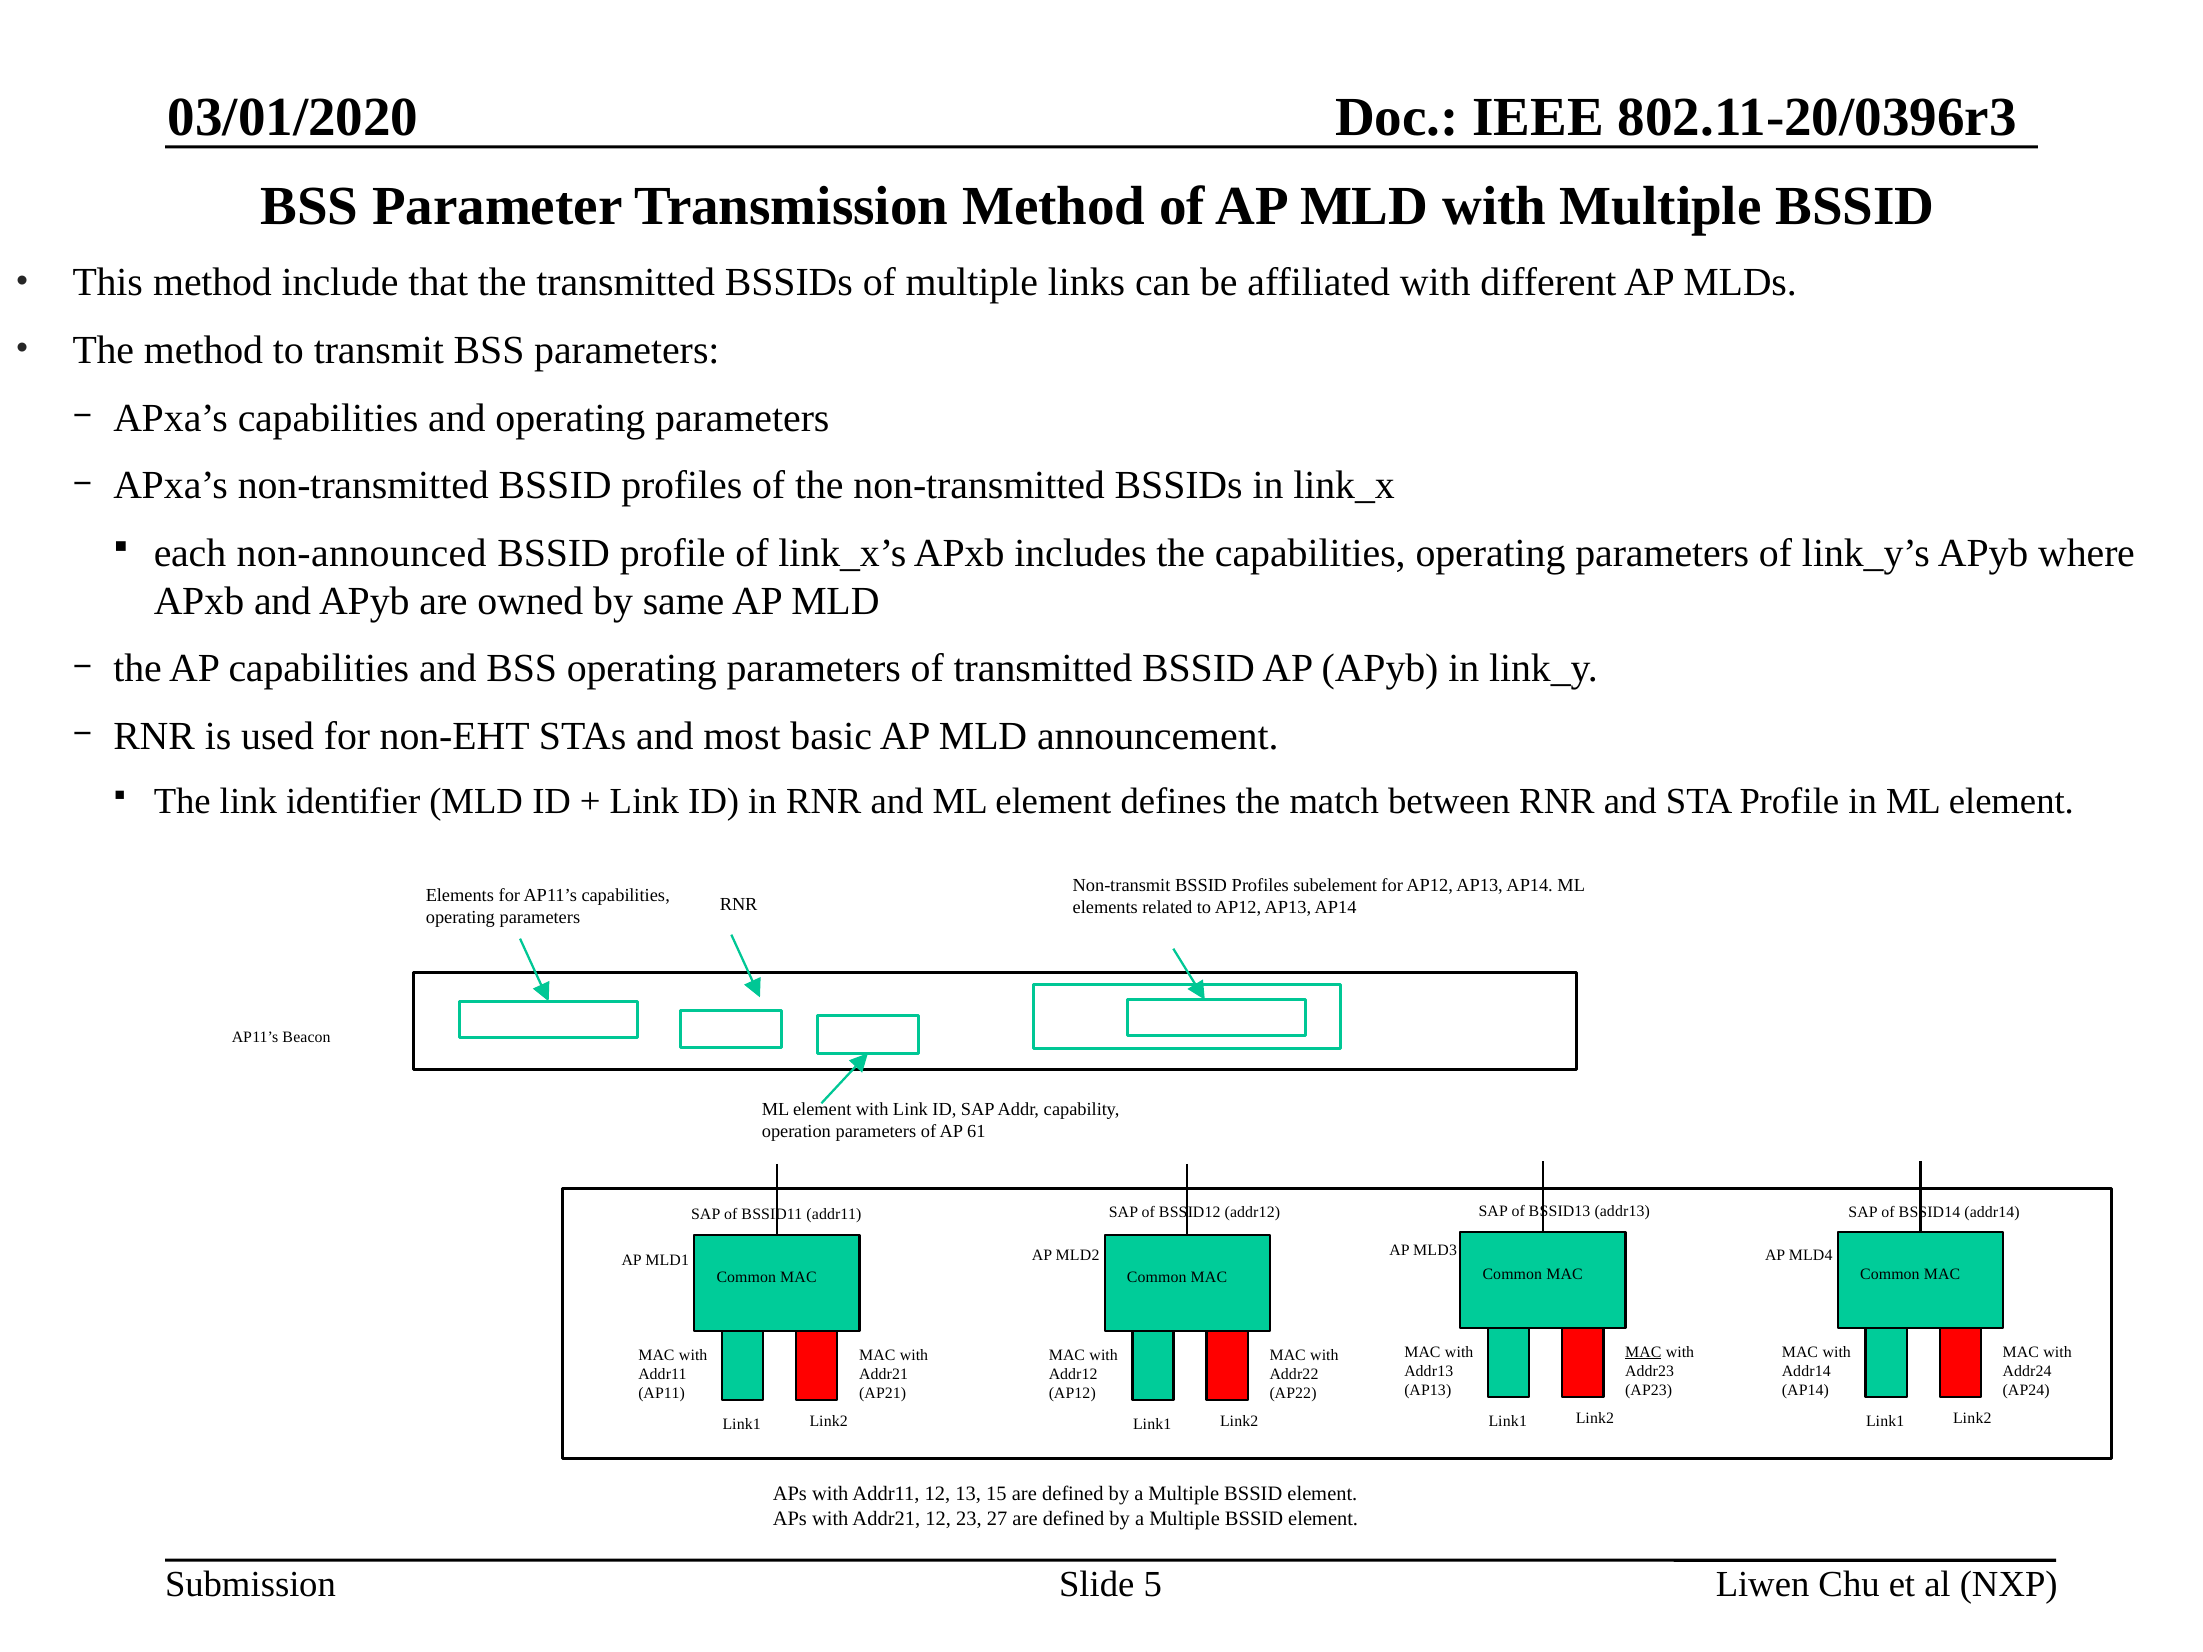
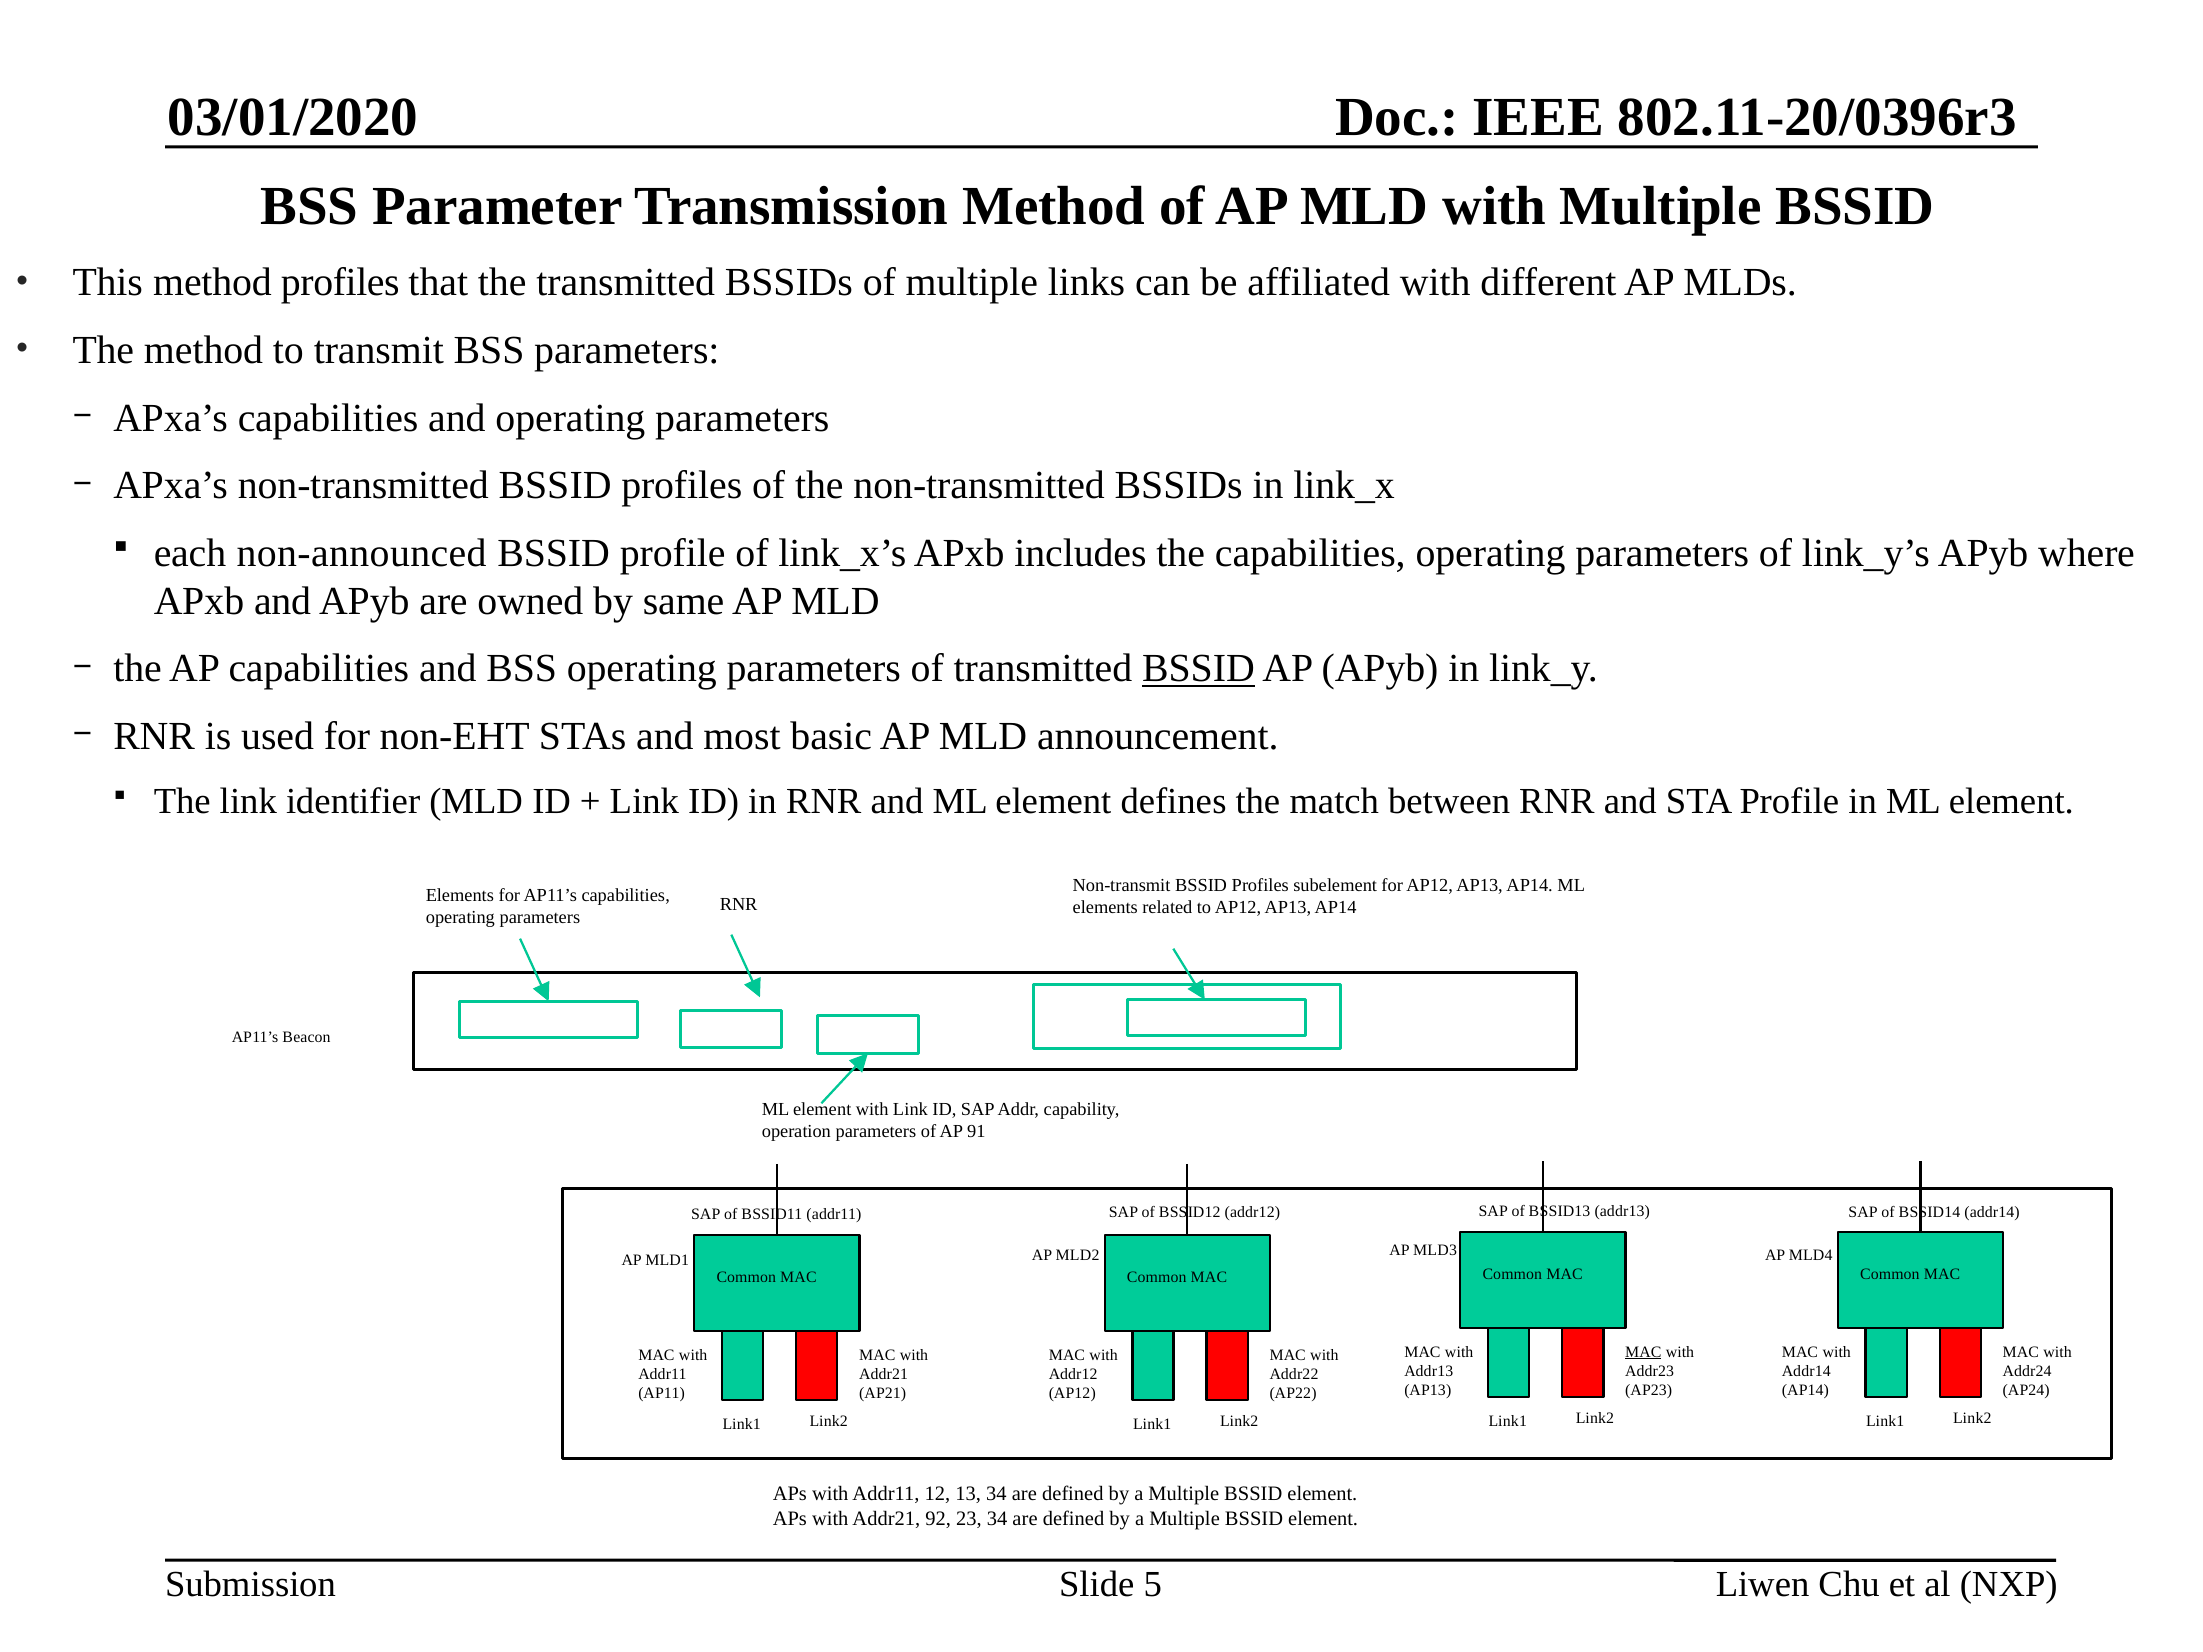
method include: include -> profiles
BSSID at (1198, 669) underline: none -> present
61: 61 -> 91
13 15: 15 -> 34
Addr21 12: 12 -> 92
23 27: 27 -> 34
